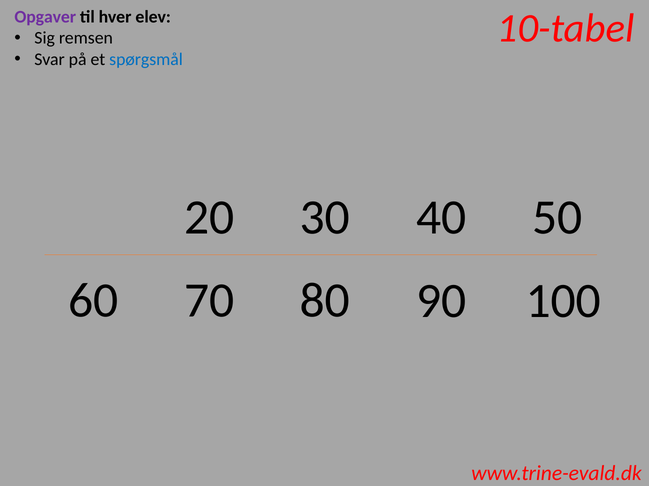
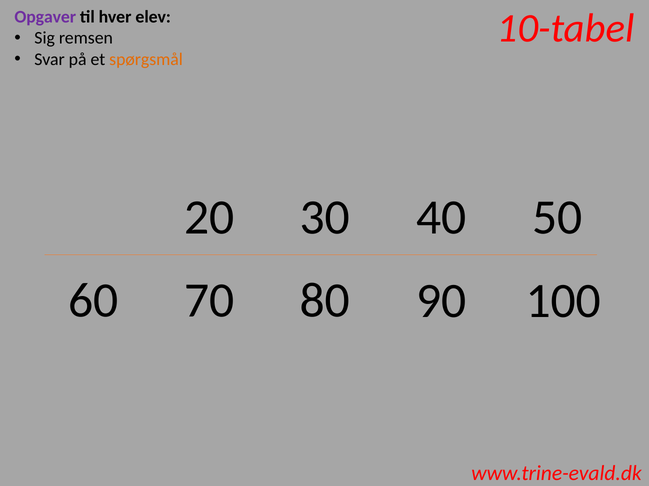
spørgsmål colour: blue -> orange
